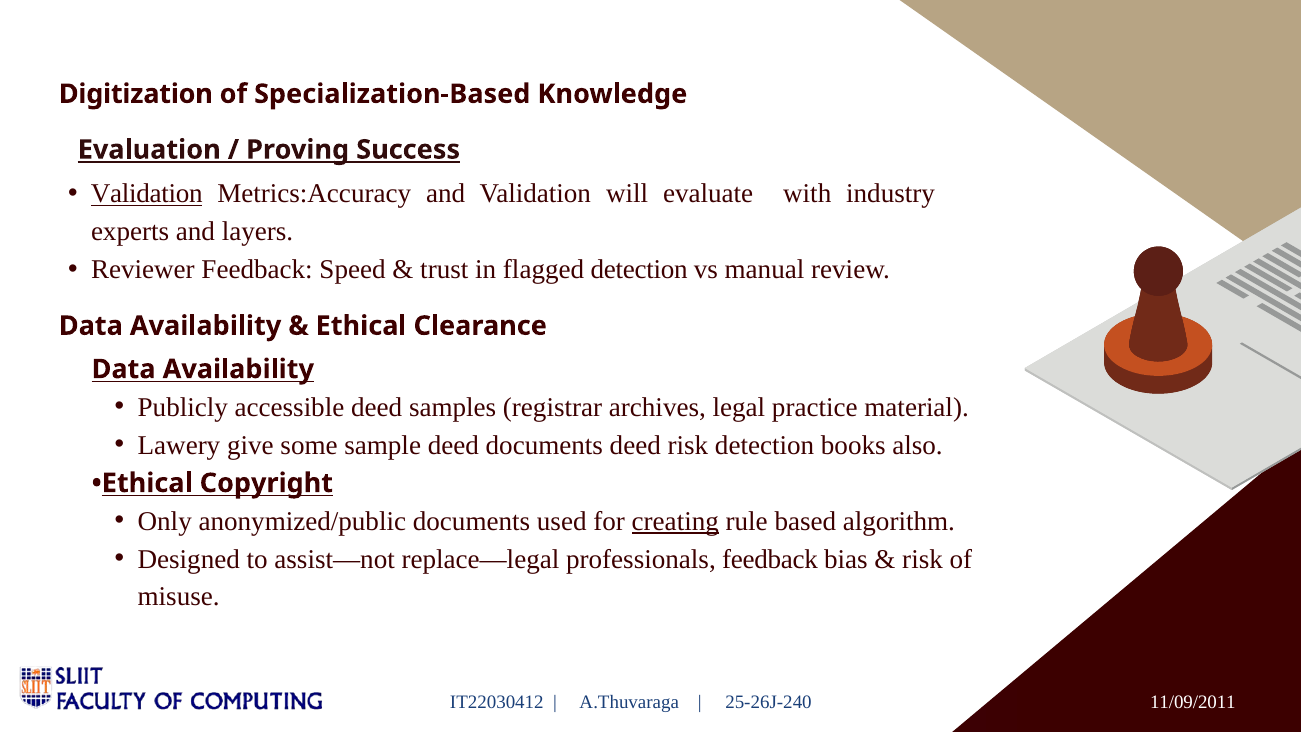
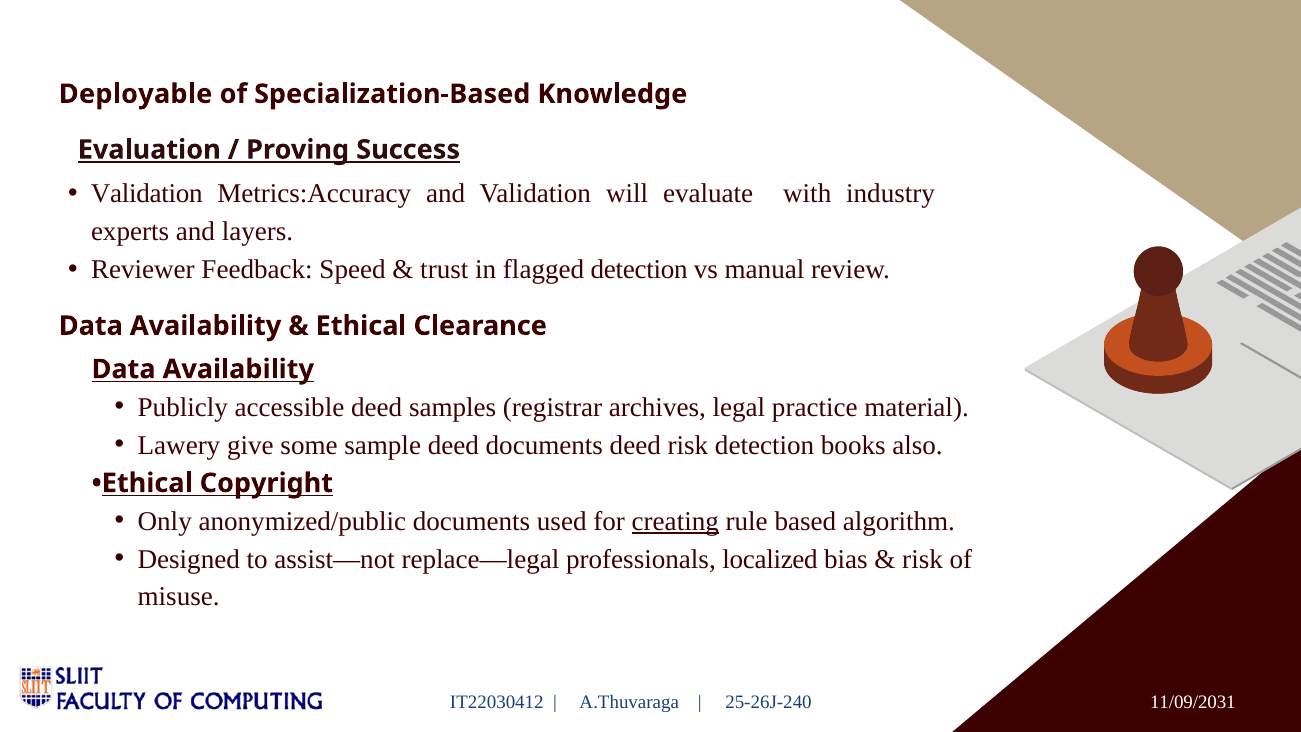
Digitization: Digitization -> Deployable
Validation at (147, 194) underline: present -> none
professionals feedback: feedback -> localized
11/09/2011: 11/09/2011 -> 11/09/2031
